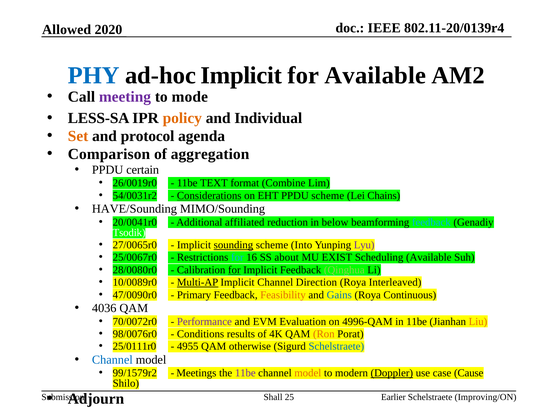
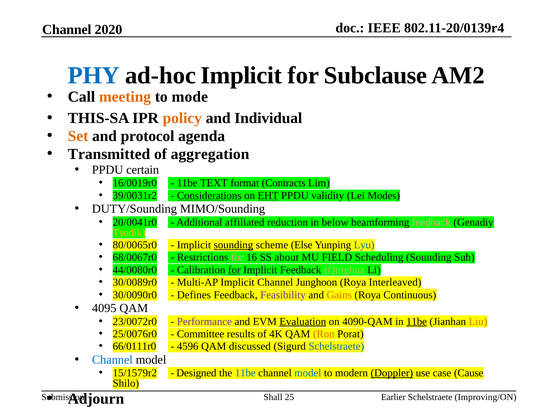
Allowed at (67, 30): Allowed -> Channel
for Available: Available -> Subclause
meeting colour: purple -> orange
LESS-SA: LESS-SA -> THIS-SA
Comparison: Comparison -> Transmitted
26/0019r0: 26/0019r0 -> 16/0019r0
Combine: Combine -> Contracts
54/0031r2: 54/0031r2 -> 39/0031r2
EHT underline: none -> present
PPDU scheme: scheme -> validity
Chains: Chains -> Modes
HAVE/Sounding: HAVE/Sounding -> DUTY/Sounding
feedback at (431, 223) colour: light blue -> pink
Tsodik colour: white -> yellow
27/0065r0: 27/0065r0 -> 80/0065r0
Into: Into -> Else
Lyu colour: purple -> blue
25/0067r0: 25/0067r0 -> 68/0067r0
for at (237, 258) colour: light blue -> pink
EXIST: EXIST -> FIELD
Scheduling Available: Available -> Sounding
28/0080r0: 28/0080r0 -> 44/0080r0
10/0089r0: 10/0089r0 -> 30/0089r0
Multi-AP underline: present -> none
Direction: Direction -> Junghoon
47/0090r0: 47/0090r0 -> 30/0090r0
Primary: Primary -> Defines
Feasibility colour: orange -> purple
Gains colour: blue -> orange
4036: 4036 -> 4095
70/0072r0: 70/0072r0 -> 23/0072r0
Evaluation underline: none -> present
4996-QAM: 4996-QAM -> 4090-QAM
11be at (417, 322) underline: none -> present
98/0076r0: 98/0076r0 -> 25/0076r0
Conditions: Conditions -> Committee
25/0111r0: 25/0111r0 -> 66/0111r0
4955: 4955 -> 4596
otherwise: otherwise -> discussed
99/1579r2: 99/1579r2 -> 15/1579r2
Meetings: Meetings -> Designed
11be at (245, 374) colour: purple -> blue
model at (308, 374) colour: orange -> blue
